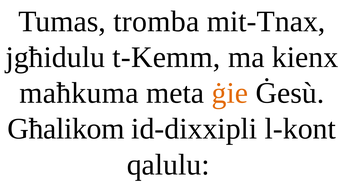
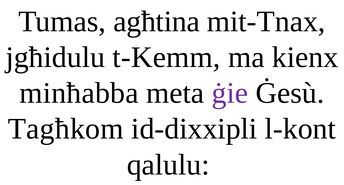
tromba: tromba -> agħtina
maħkuma: maħkuma -> minħabba
ġie colour: orange -> purple
Għalikom: Għalikom -> Tagħkom
